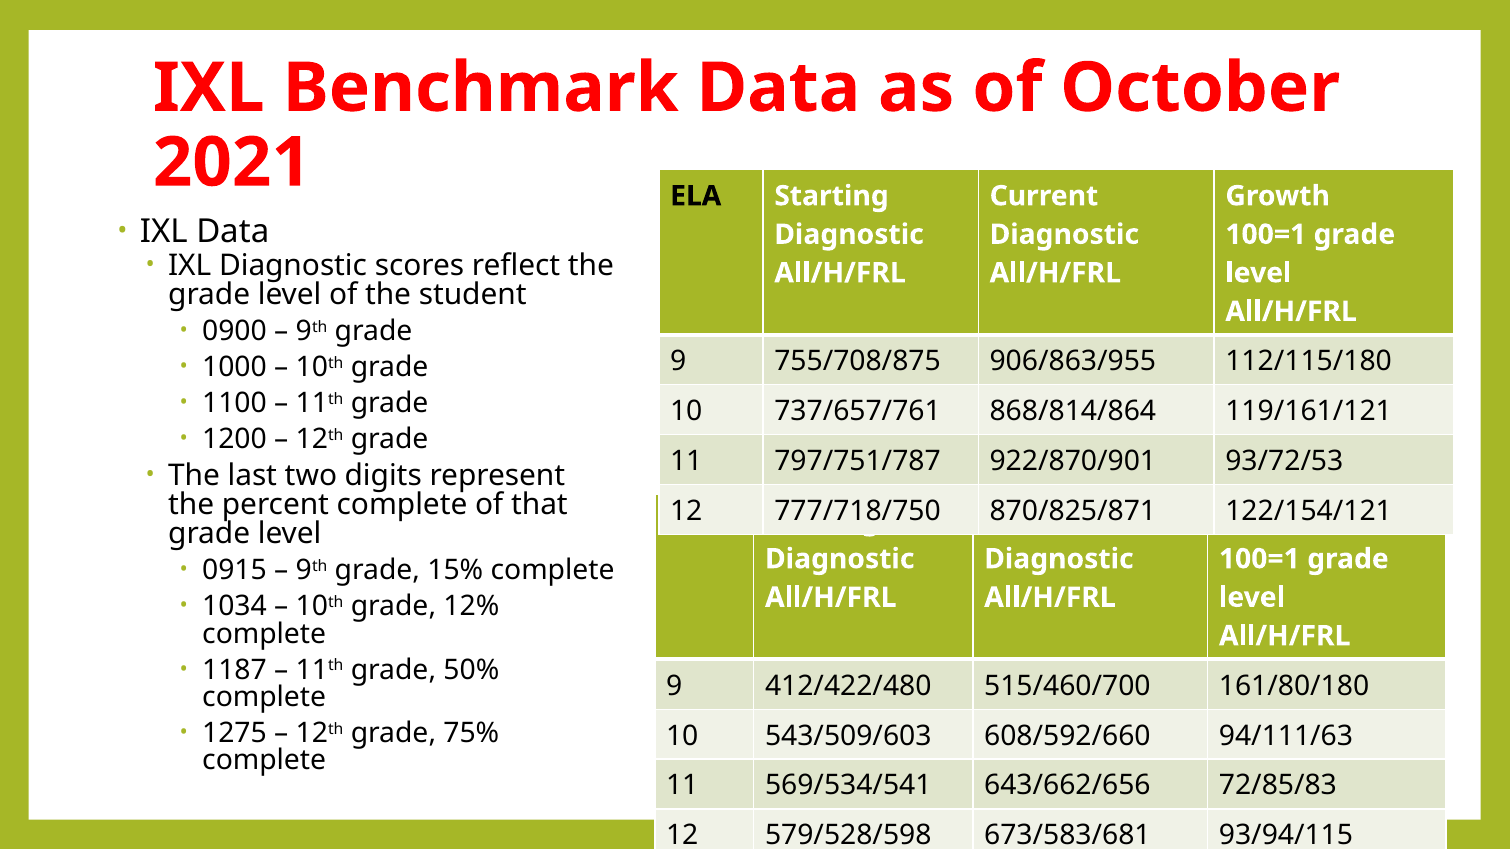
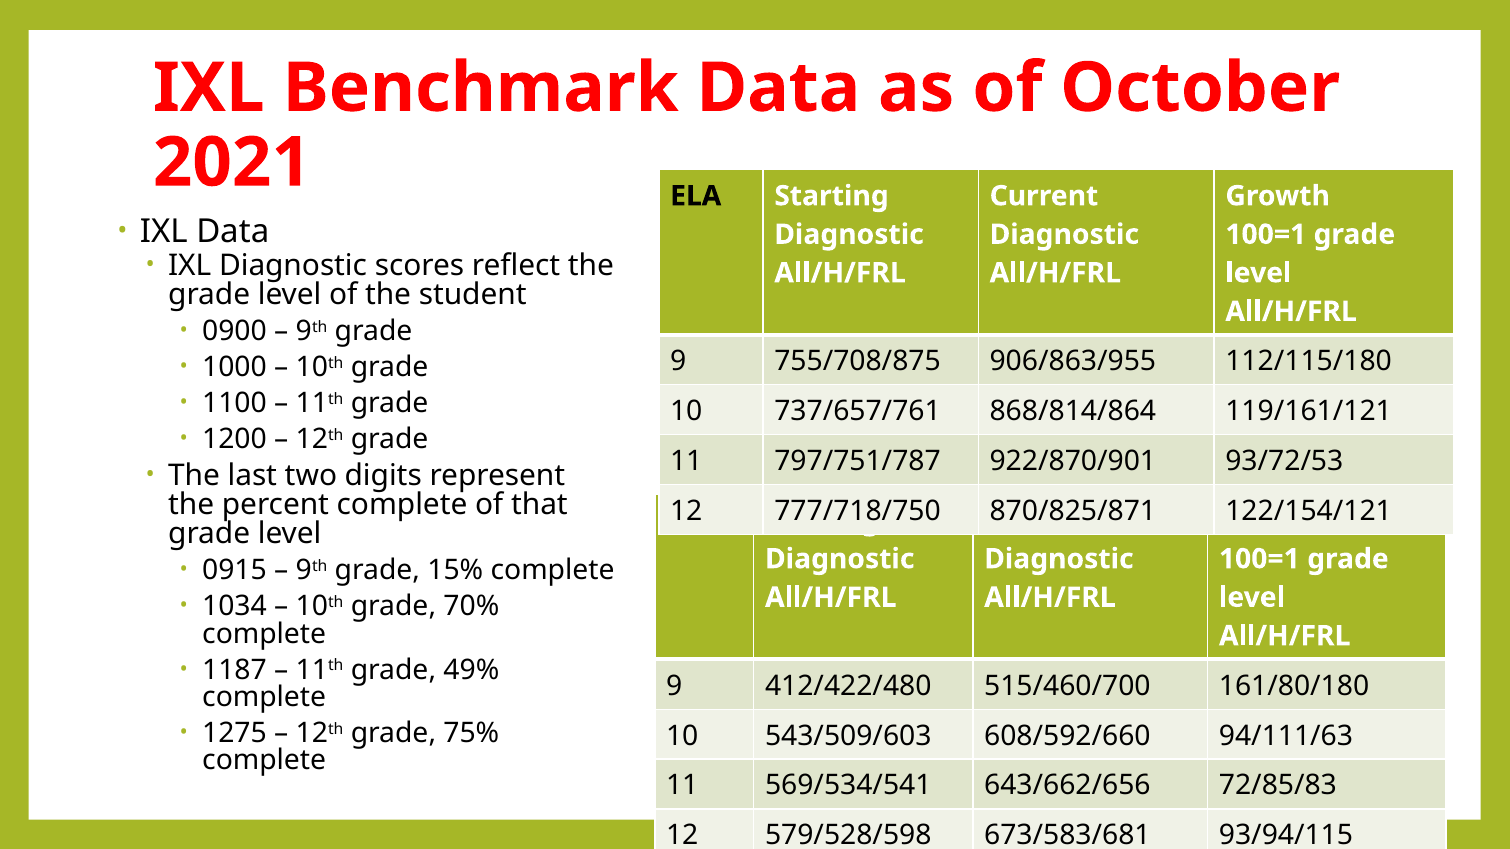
12%: 12% -> 70%
50%: 50% -> 49%
